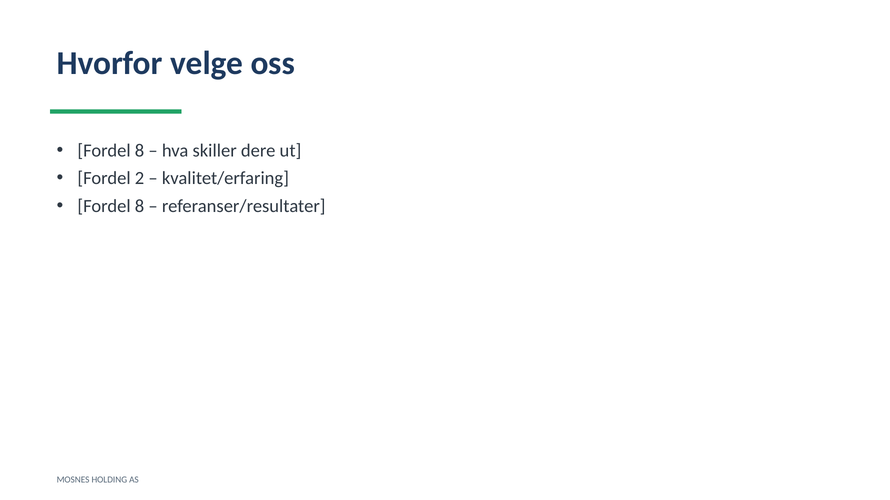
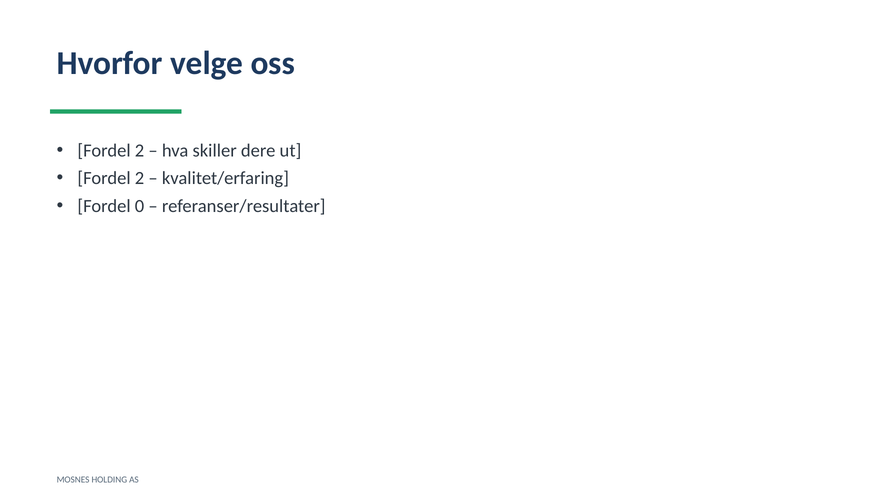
8 at (140, 151): 8 -> 2
8 at (140, 206): 8 -> 0
